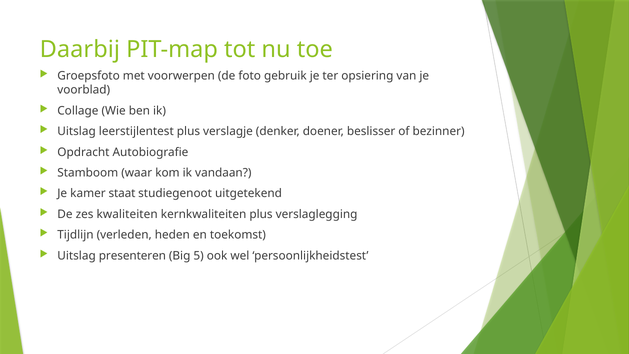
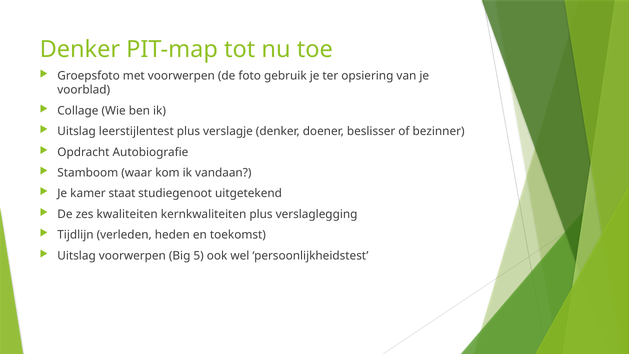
Daarbij at (80, 50): Daarbij -> Denker
Uitslag presenteren: presenteren -> voorwerpen
